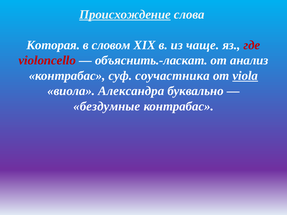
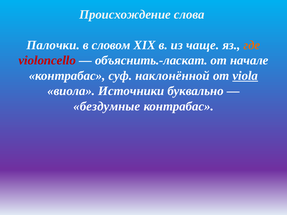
Происхождение underline: present -> none
Которая: Которая -> Палочки
где colour: red -> orange
анализ: анализ -> начале
соучастника: соучастника -> наклонённой
Aлeкcaндpa: Aлeкcaндpa -> Источники
